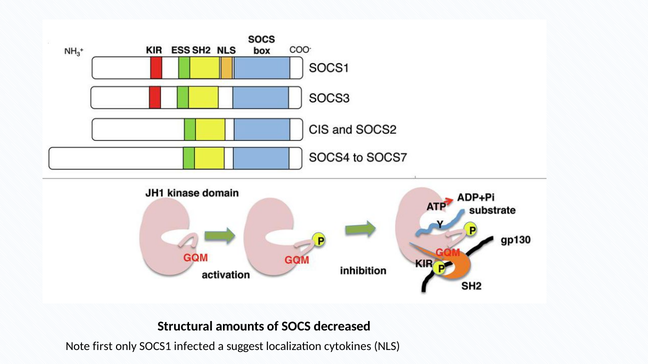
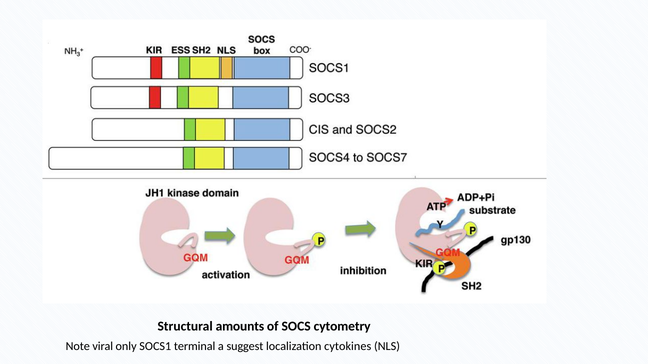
decreased: decreased -> cytometry
first: first -> viral
infected: infected -> terminal
